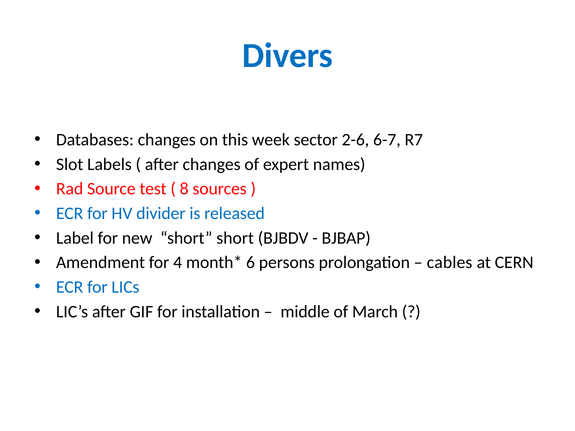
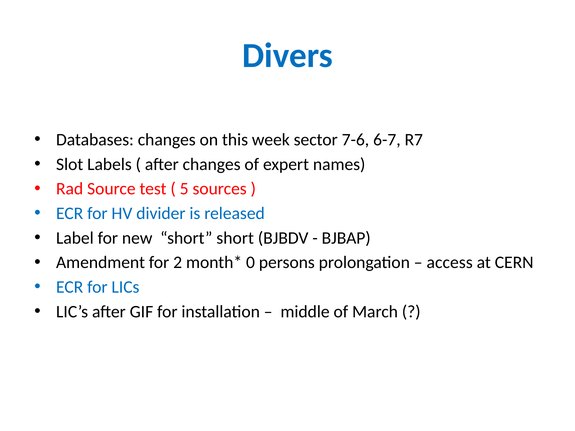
2-6: 2-6 -> 7-6
8: 8 -> 5
4: 4 -> 2
6: 6 -> 0
cables: cables -> access
